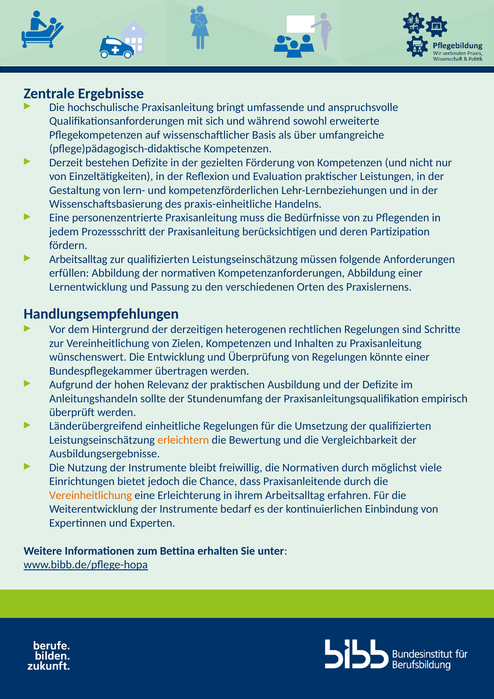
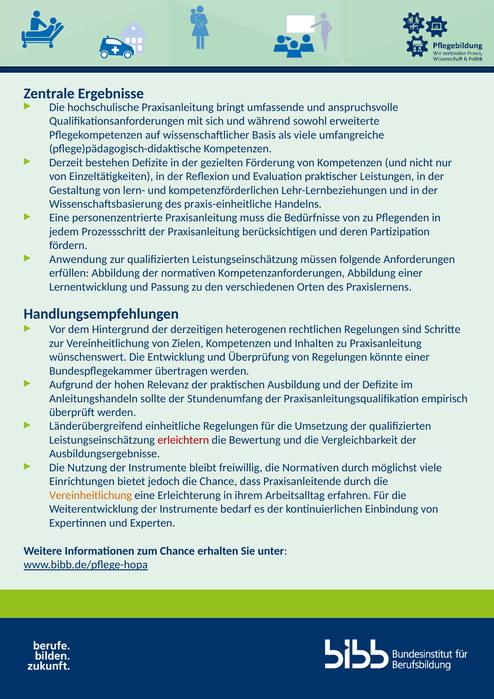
als über: über -> viele
Arbeitsalltag at (78, 259): Arbeitsalltag -> Anwendung
erleichtern colour: orange -> red
zum Bettina: Bettina -> Chance
